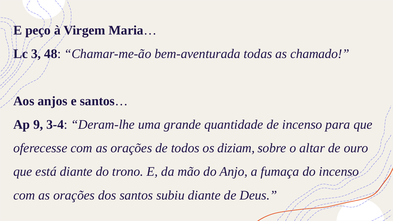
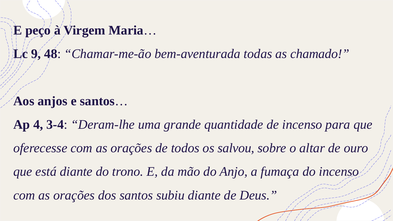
3: 3 -> 9
9: 9 -> 4
diziam: diziam -> salvou
